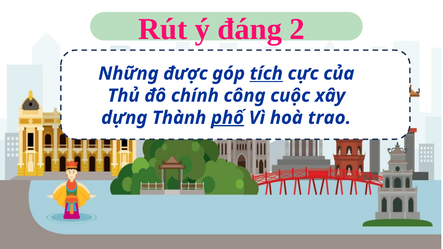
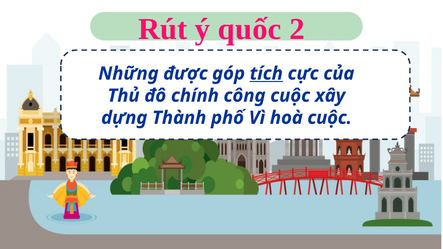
đáng: đáng -> quốc
phố underline: present -> none
hoà trao: trao -> cuộc
